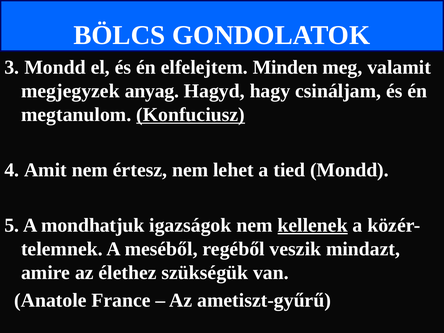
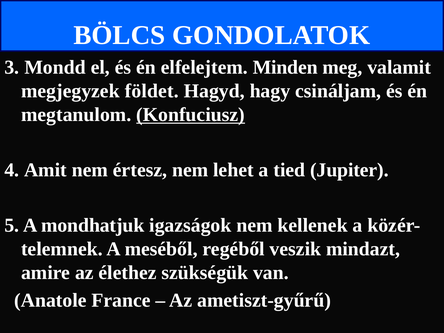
anyag: anyag -> földet
tied Mondd: Mondd -> Jupiter
kellenek underline: present -> none
